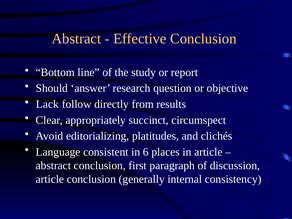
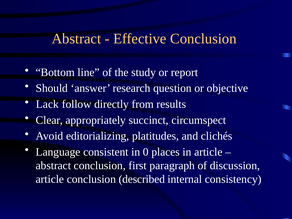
6: 6 -> 0
generally: generally -> described
